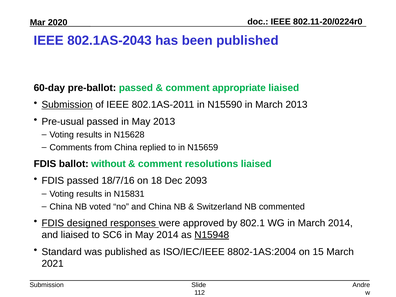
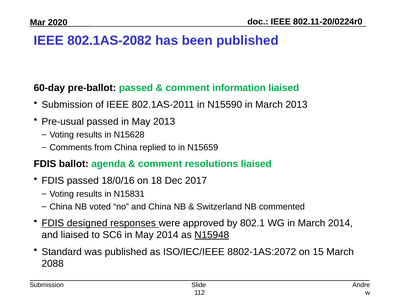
802.1AS-2043: 802.1AS-2043 -> 802.1AS-2082
appropriate: appropriate -> information
Submission at (67, 105) underline: present -> none
without: without -> agenda
18/7/16: 18/7/16 -> 18/0/16
2093: 2093 -> 2017
8802-1AS:2004: 8802-1AS:2004 -> 8802-1AS:2072
2021: 2021 -> 2088
